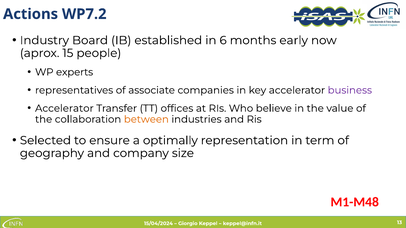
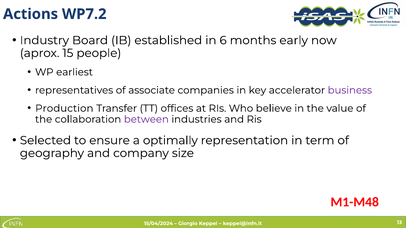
experts: experts -> earliest
Accelerator at (64, 109): Accelerator -> Production
between colour: orange -> purple
